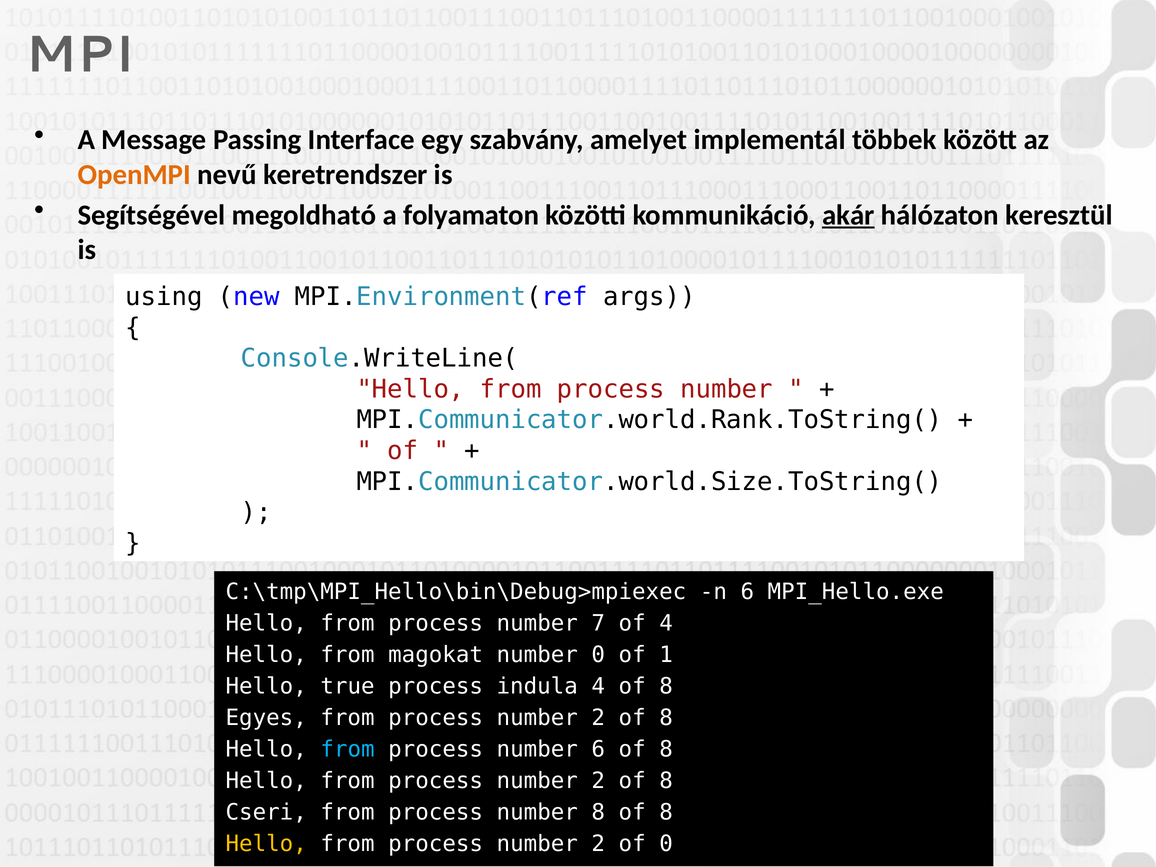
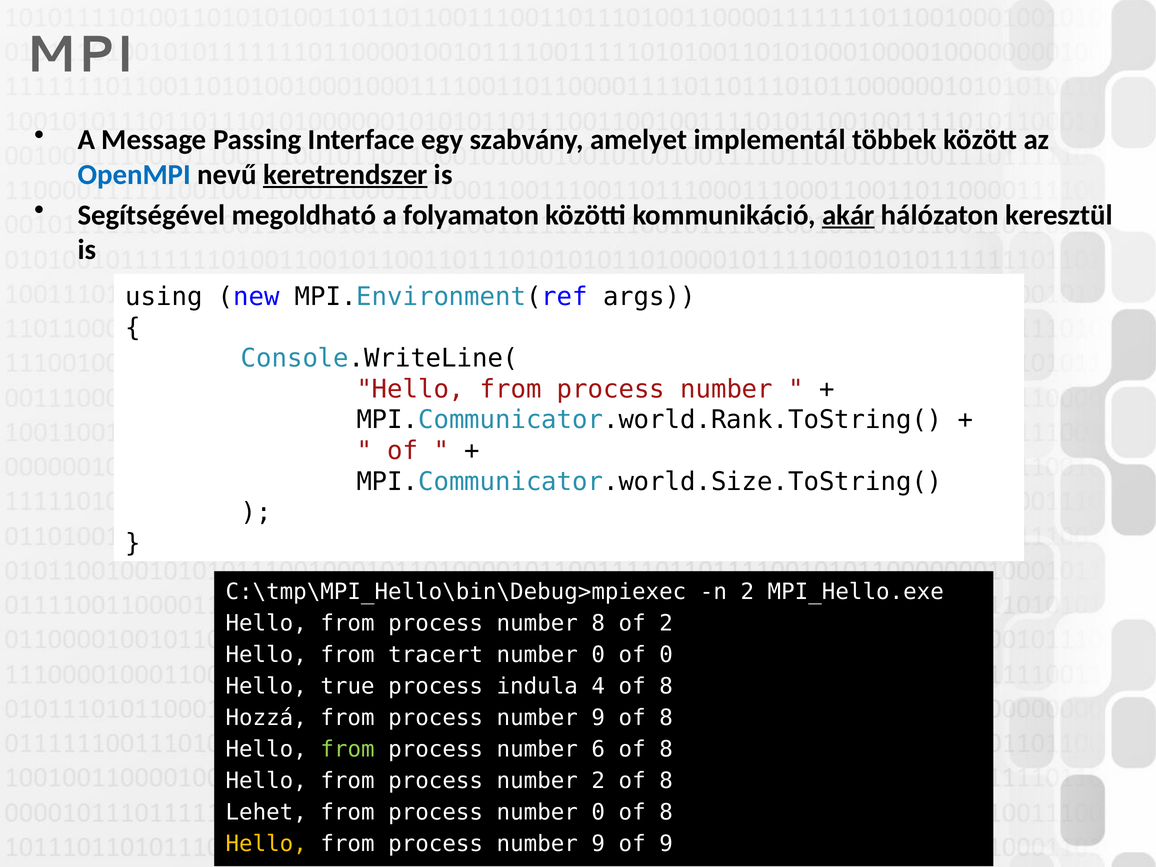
OpenMPI colour: orange -> blue
keretrendszer underline: none -> present
n 6: 6 -> 2
number 7: 7 -> 8
of 4: 4 -> 2
magokat: magokat -> tracert
of 1: 1 -> 0
Egyes: Egyes -> Hozzá
2 at (598, 718): 2 -> 9
from at (348, 749) colour: light blue -> light green
Cseri: Cseri -> Lehet
process number 8: 8 -> 0
2 at (598, 844): 2 -> 9
of 0: 0 -> 9
